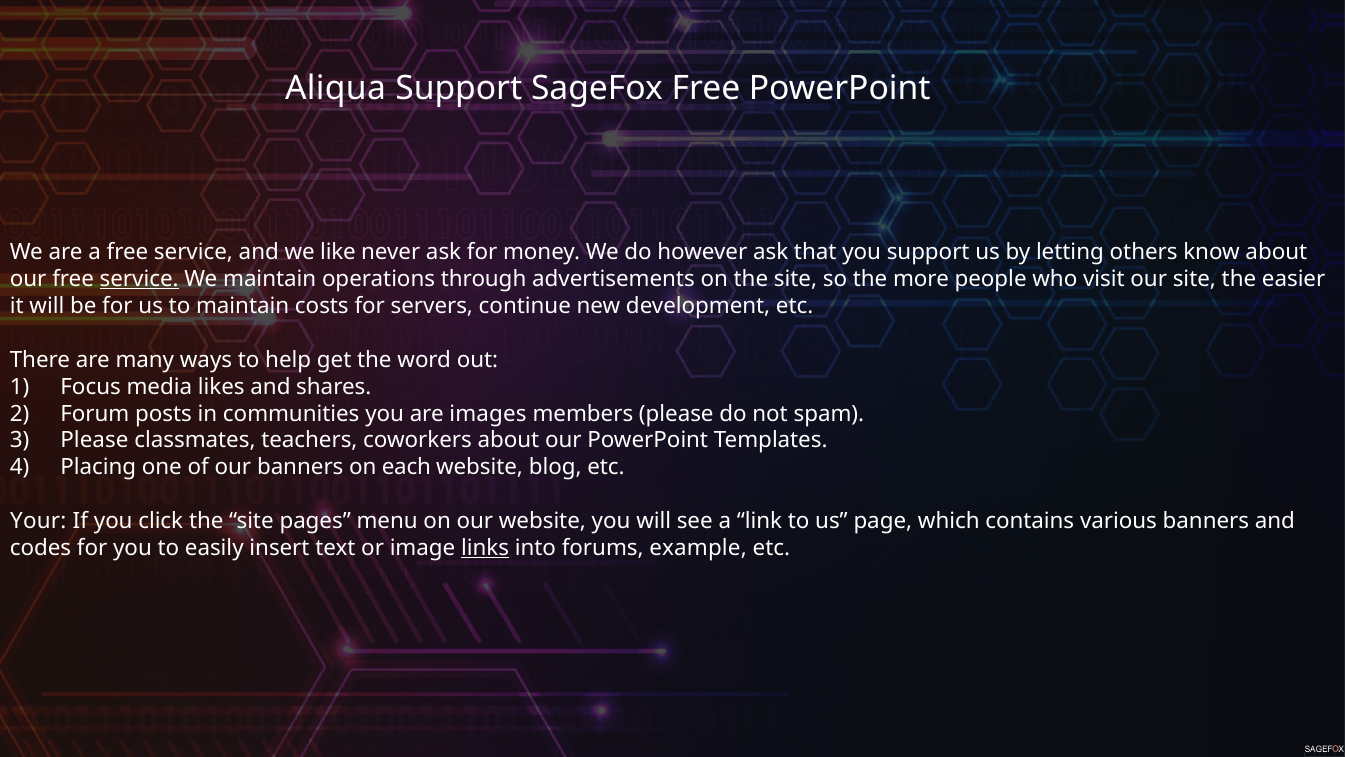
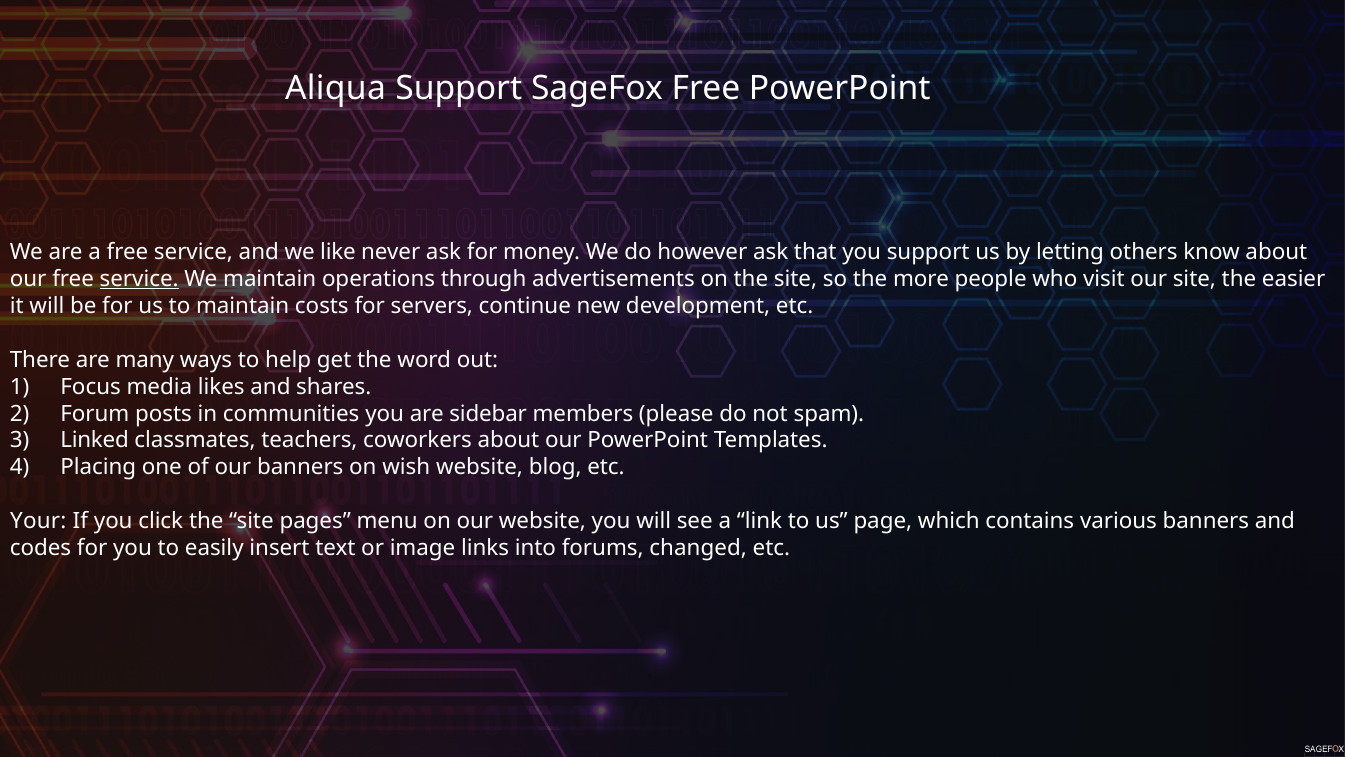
images: images -> sidebar
Please at (94, 440): Please -> Linked
each: each -> wish
links underline: present -> none
example: example -> changed
